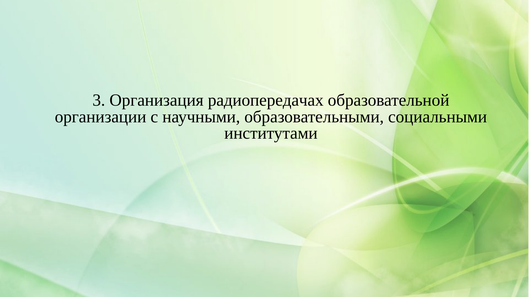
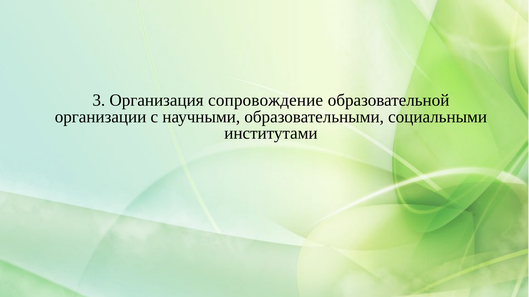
радиопередачах: радиопередачах -> сопровождение
